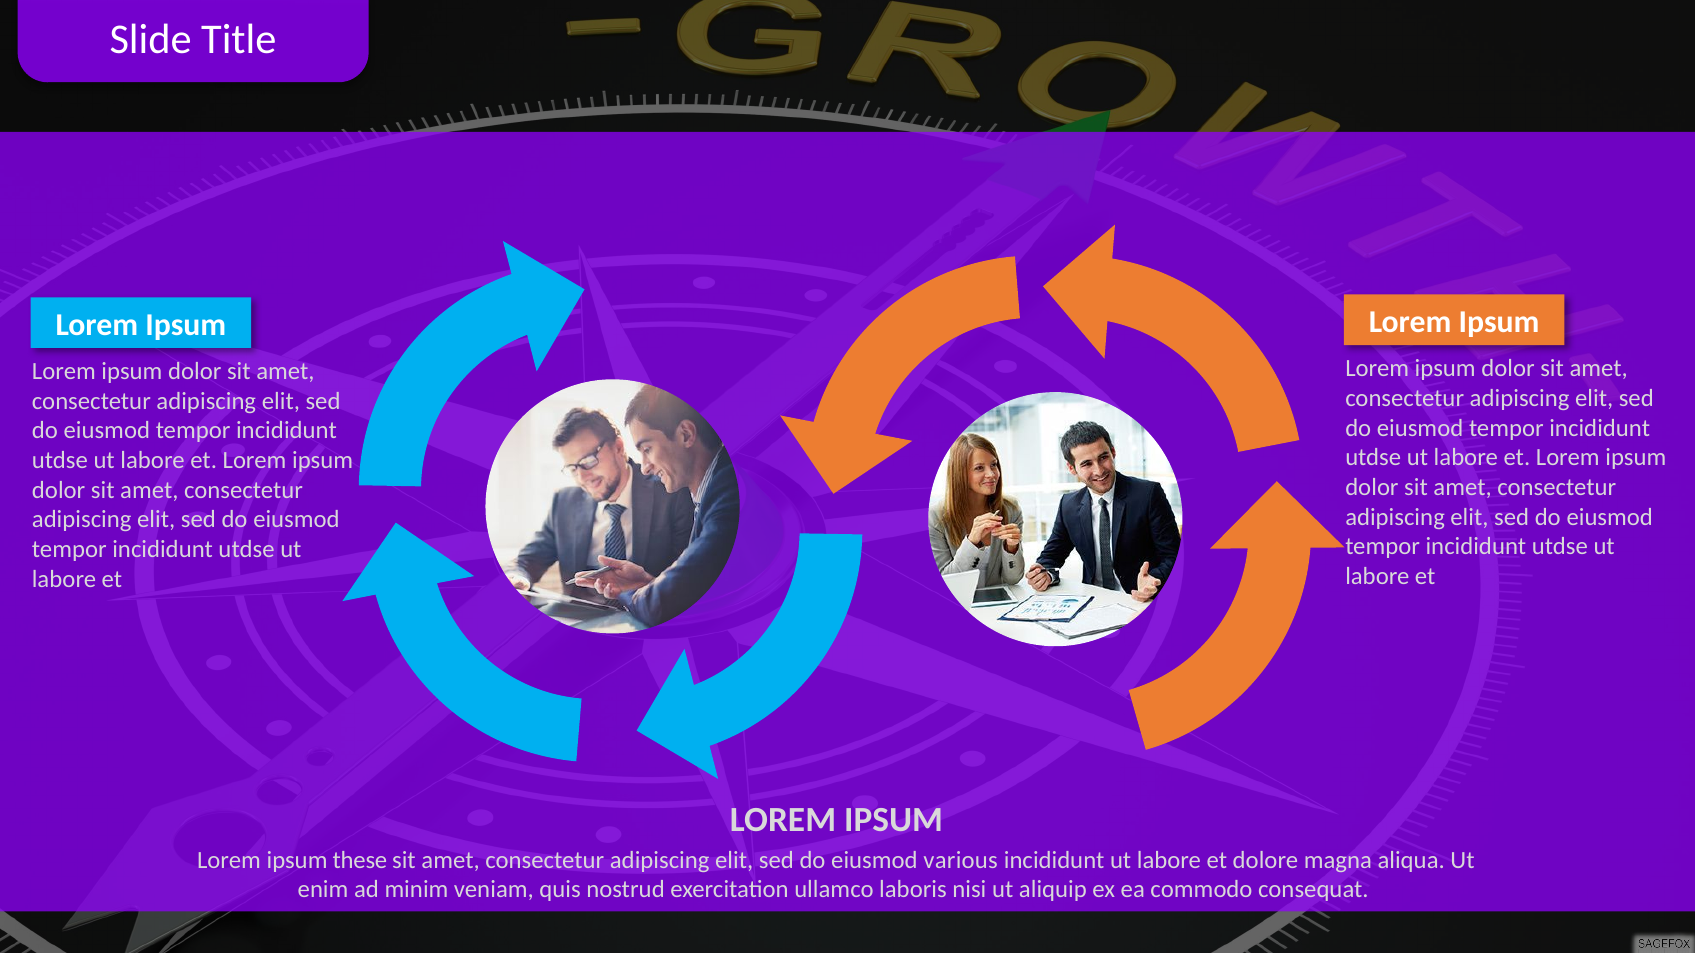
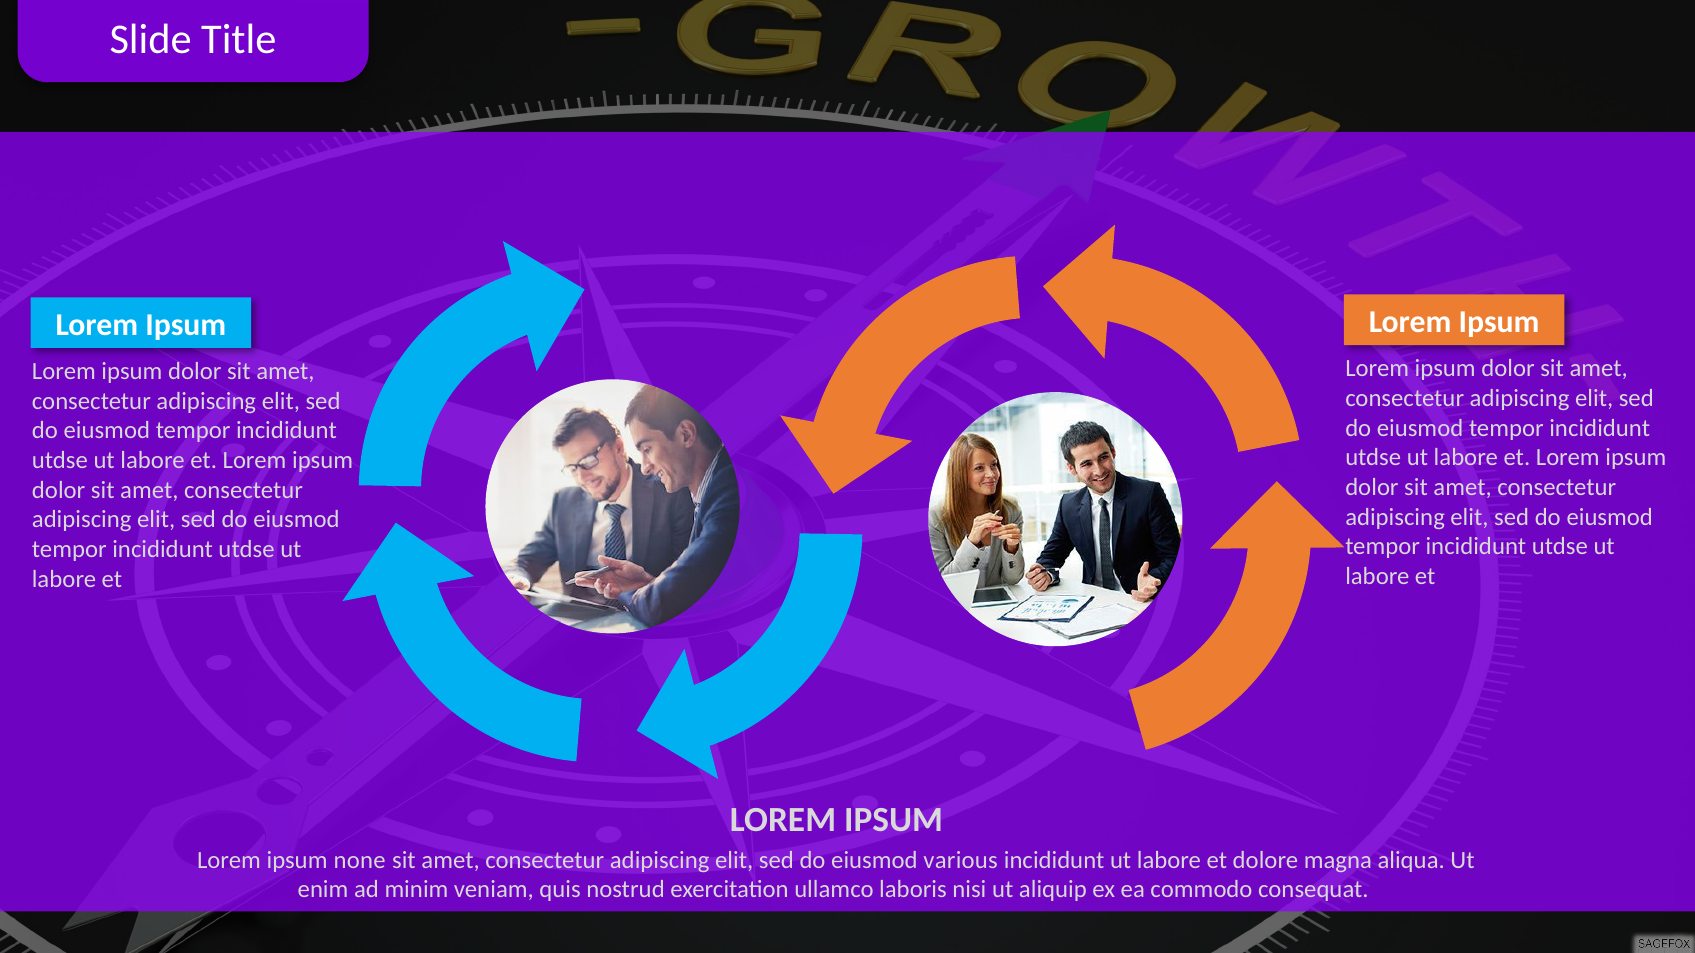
these: these -> none
